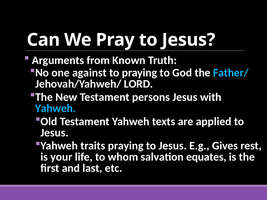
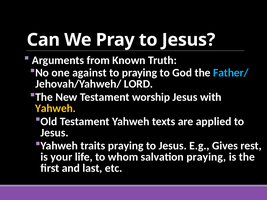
persons: persons -> worship
Yahweh at (55, 108) colour: light blue -> yellow
salvation equates: equates -> praying
